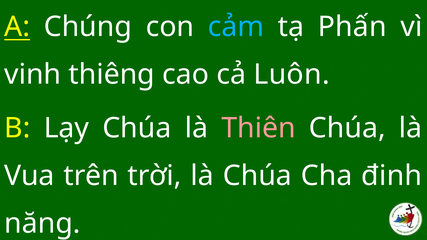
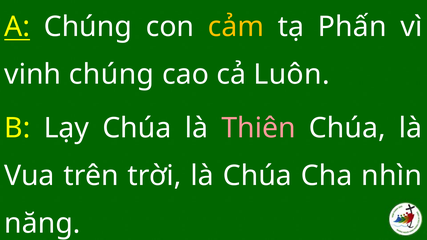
cảm colour: light blue -> yellow
vinh thiêng: thiêng -> chúng
đinh: đinh -> nhìn
